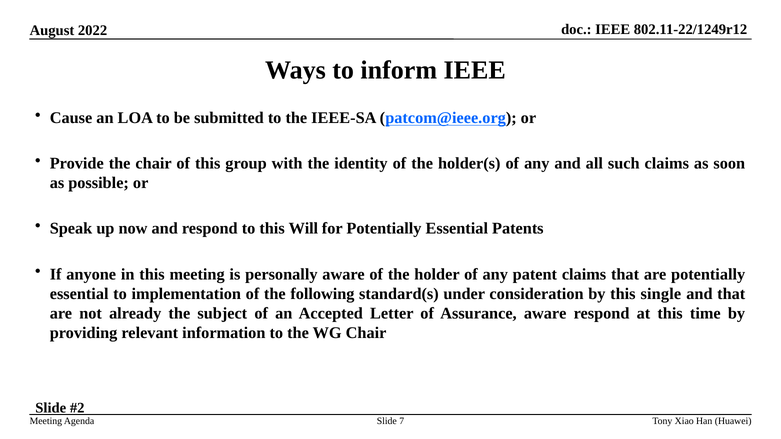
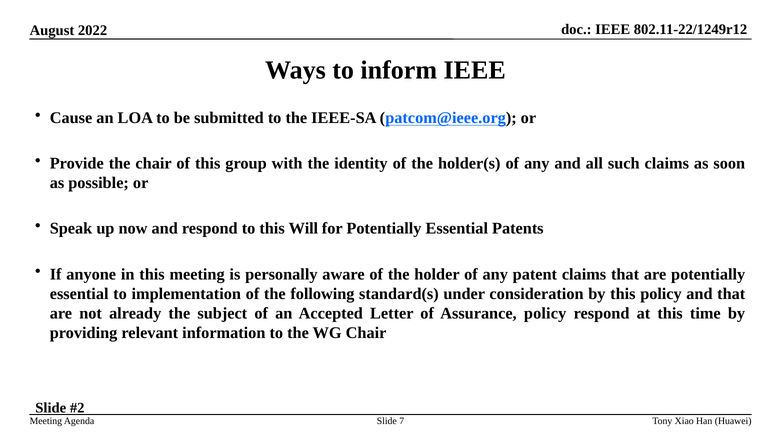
this single: single -> policy
Assurance aware: aware -> policy
